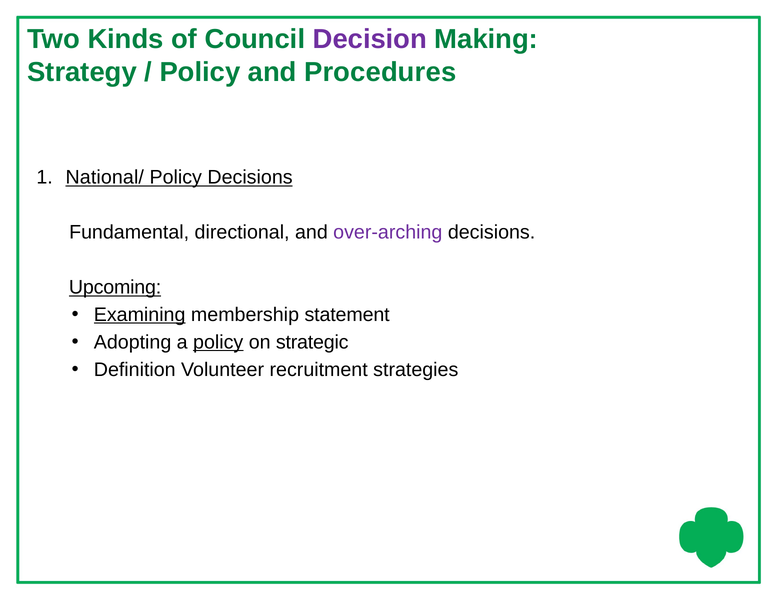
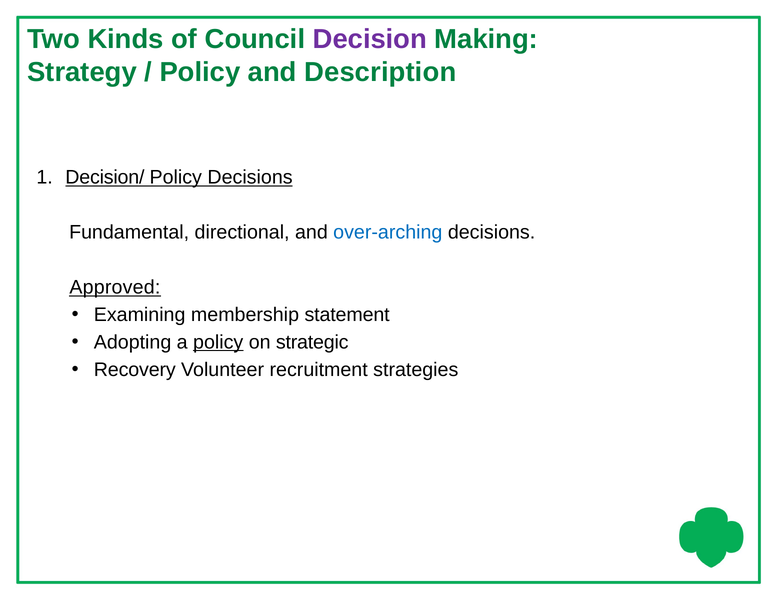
Procedures: Procedures -> Description
National/: National/ -> Decision/
over-arching colour: purple -> blue
Upcoming: Upcoming -> Approved
Examining underline: present -> none
Definition: Definition -> Recovery
